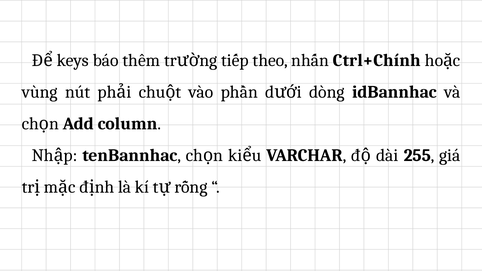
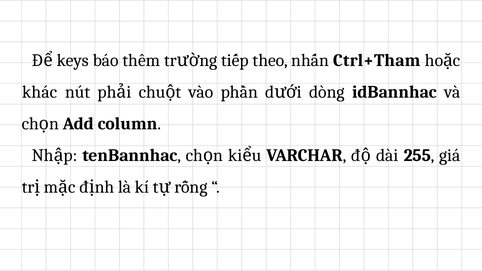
Ctrl+Chính: Ctrl+Chính -> Ctrl+Tham
vùng: vùng -> khác
